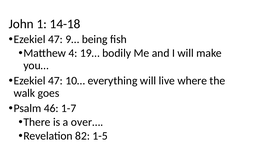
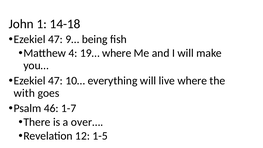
19… bodily: bodily -> where
walk: walk -> with
82: 82 -> 12
